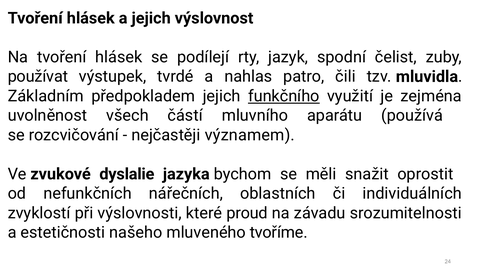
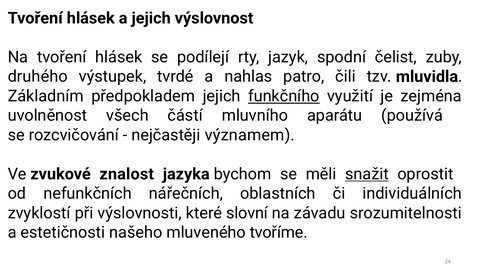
používat: používat -> druhého
dyslalie: dyslalie -> znalost
snažit underline: none -> present
proud: proud -> slovní
